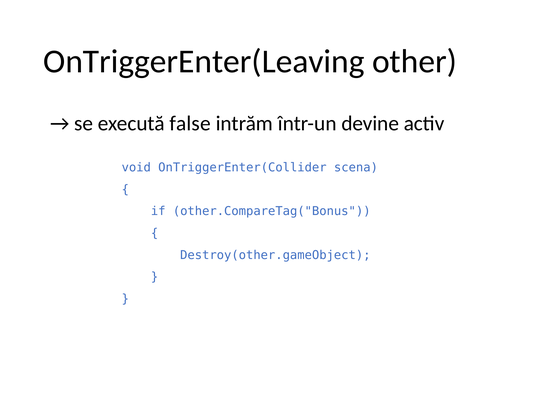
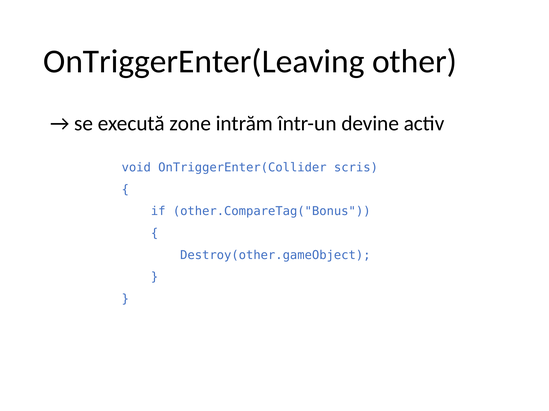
false: false -> zone
scena: scena -> scris
